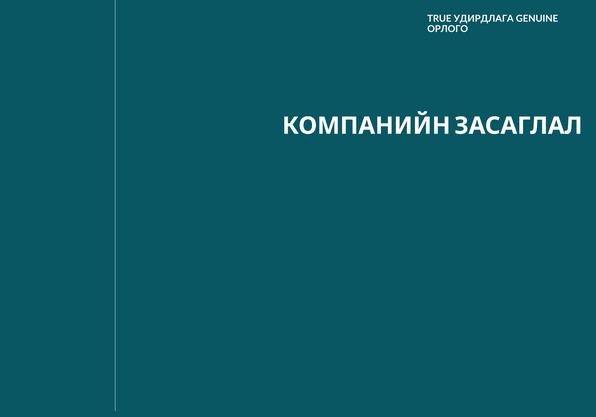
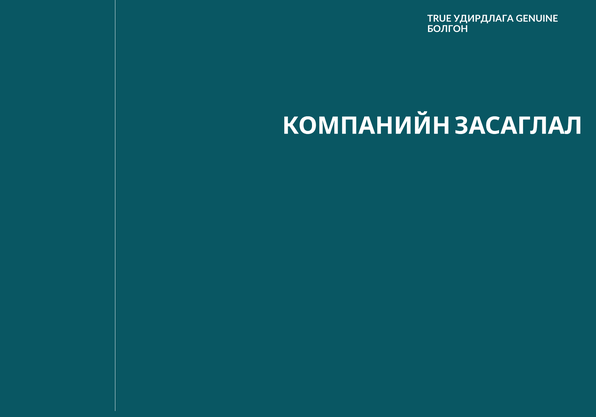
ОРЛОГО: ОРЛОГО -> БОЛГОН
